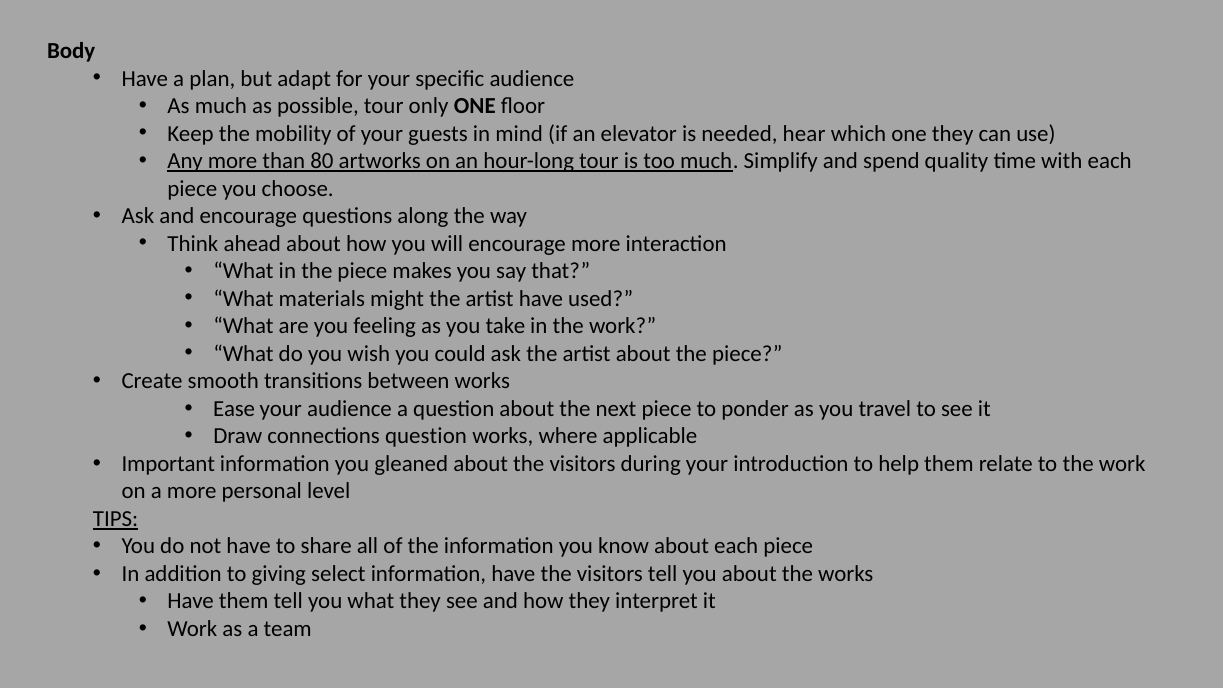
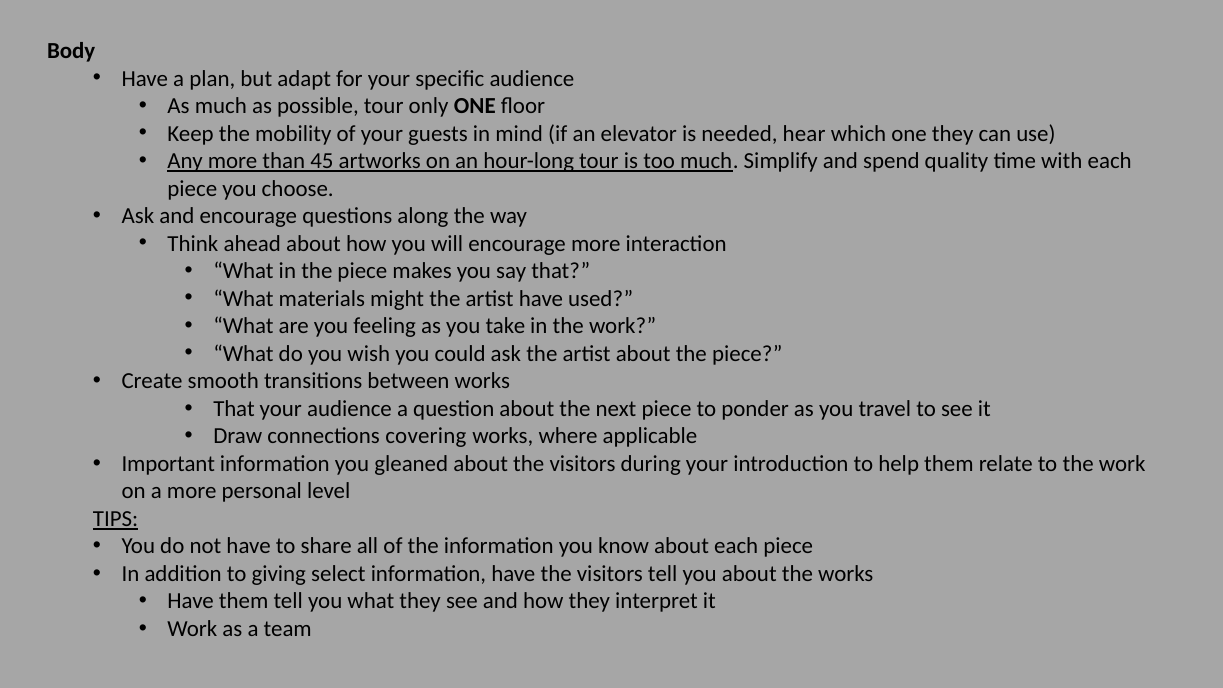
80: 80 -> 45
Ease at (234, 409): Ease -> That
connections question: question -> covering
